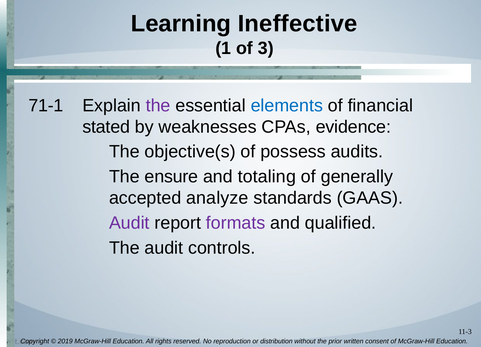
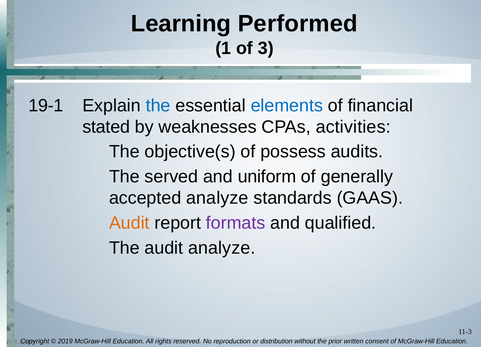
Ineffective: Ineffective -> Performed
71-1: 71-1 -> 19-1
the at (158, 106) colour: purple -> blue
evidence: evidence -> activities
ensure: ensure -> served
totaling: totaling -> uniform
Audit at (129, 223) colour: purple -> orange
audit controls: controls -> analyze
